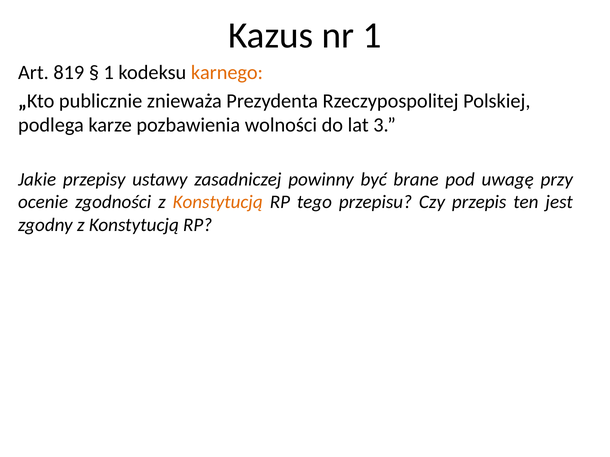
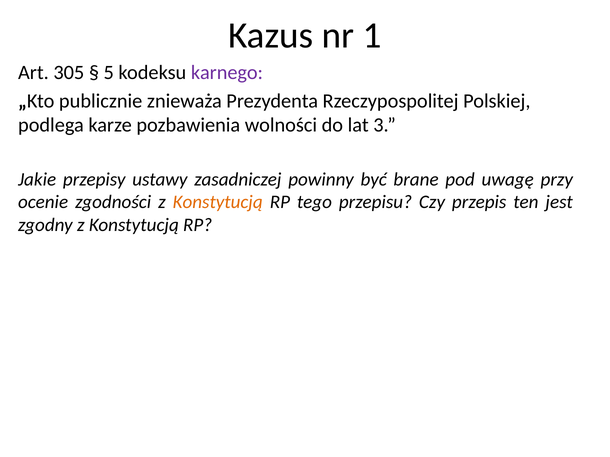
819: 819 -> 305
1 at (109, 72): 1 -> 5
karnego colour: orange -> purple
